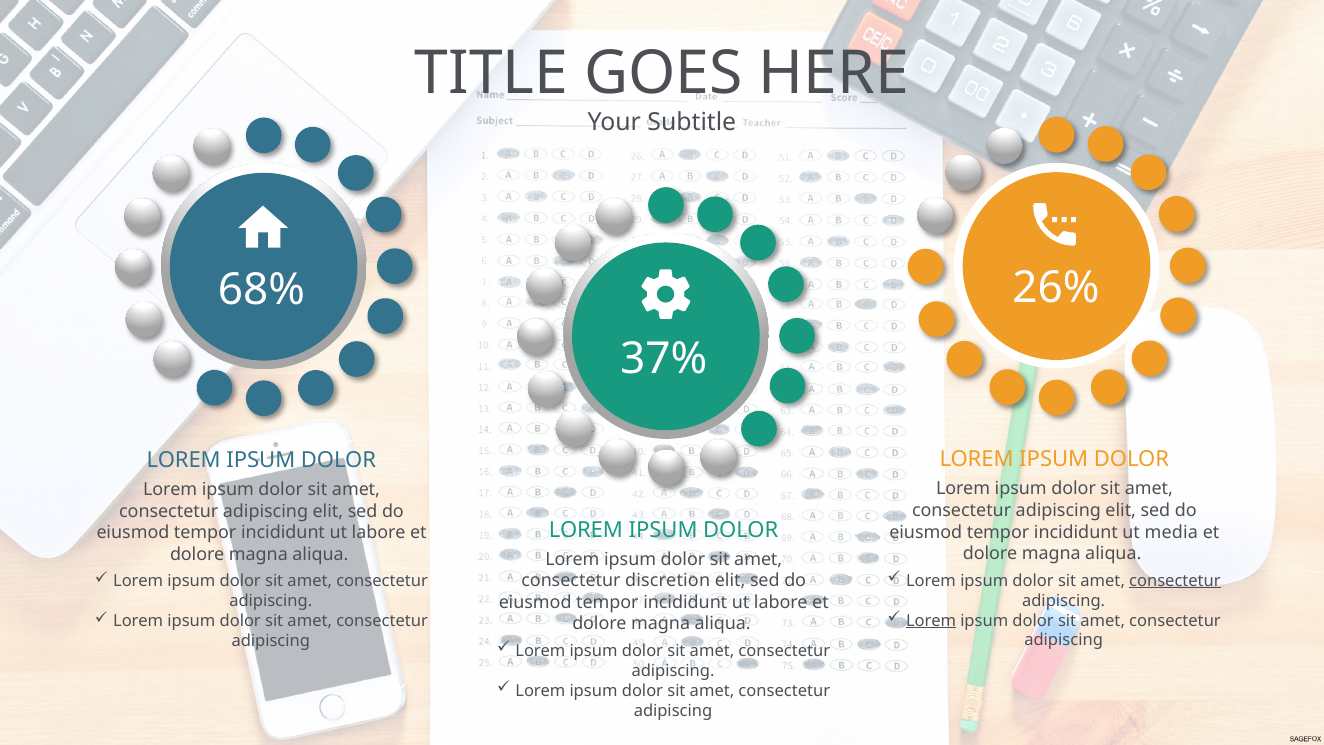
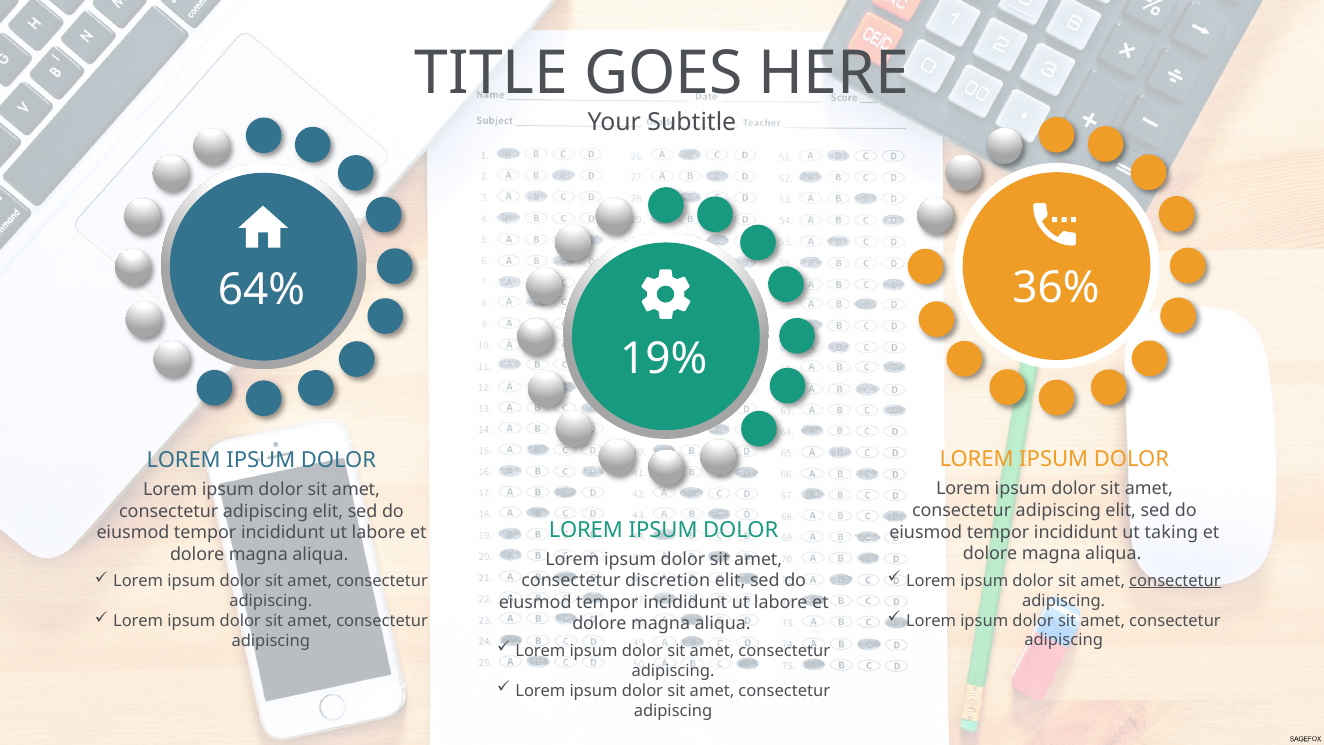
26%: 26% -> 36%
68%: 68% -> 64%
37%: 37% -> 19%
media: media -> taking
Lorem at (931, 620) underline: present -> none
